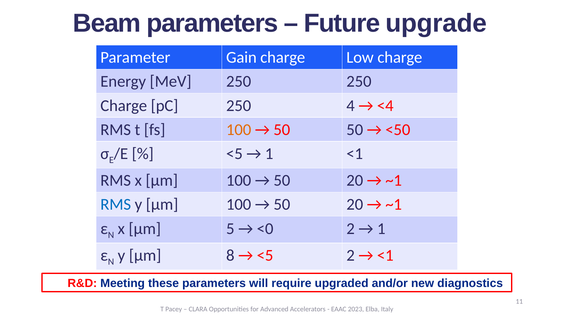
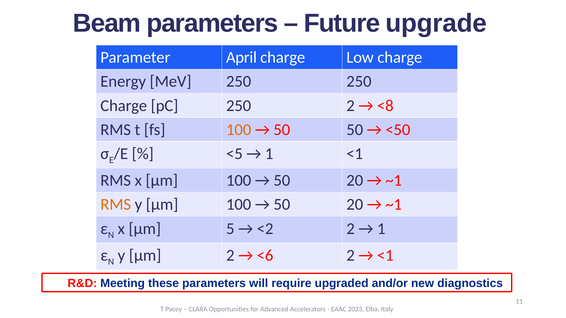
Gain: Gain -> April
250 4: 4 -> 2
<4: <4 -> <8
RMS at (116, 205) colour: blue -> orange
<0: <0 -> <2
µm 8: 8 -> 2
<5 at (265, 256): <5 -> <6
